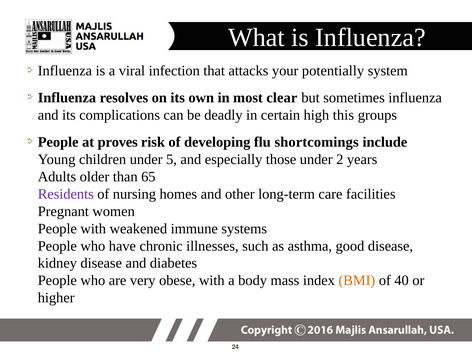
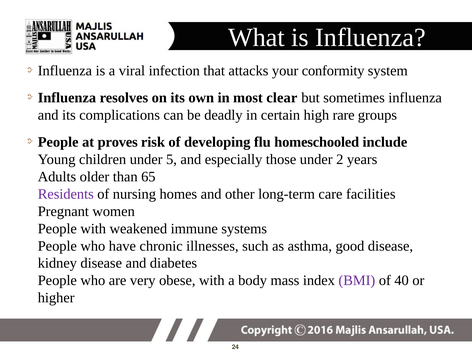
potentially: potentially -> conformity
this: this -> rare
shortcomings: shortcomings -> homeschooled
BMI colour: orange -> purple
